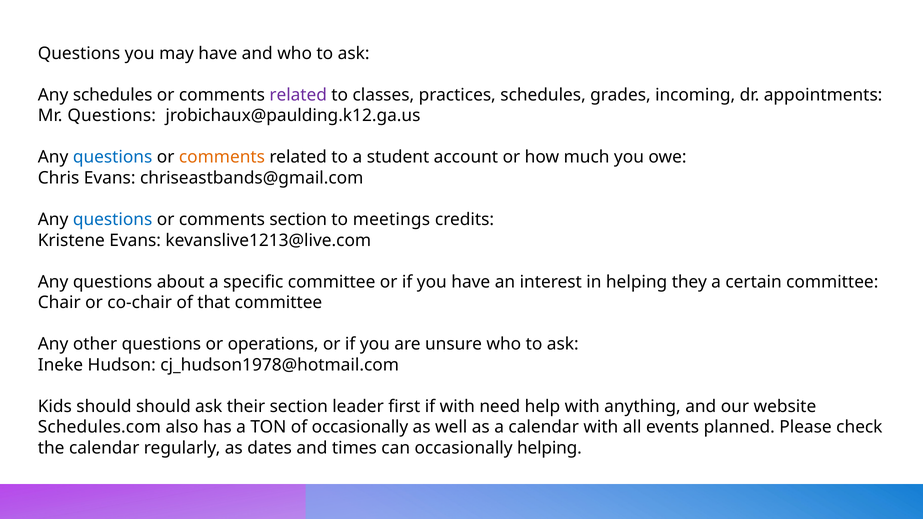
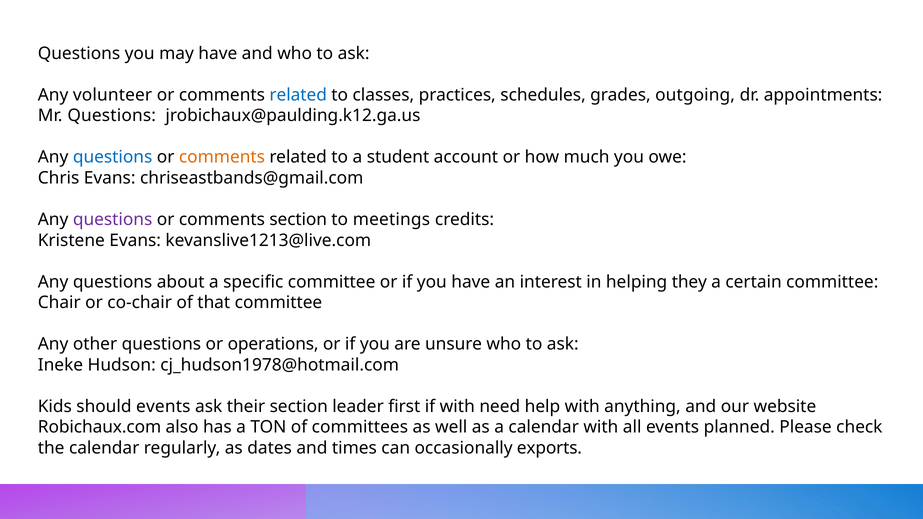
Any schedules: schedules -> volunteer
related at (298, 95) colour: purple -> blue
incoming: incoming -> outgoing
questions at (113, 220) colour: blue -> purple
should should: should -> events
Schedules.com: Schedules.com -> Robichaux.com
of occasionally: occasionally -> committees
occasionally helping: helping -> exports
